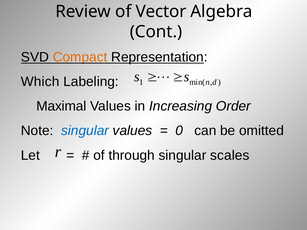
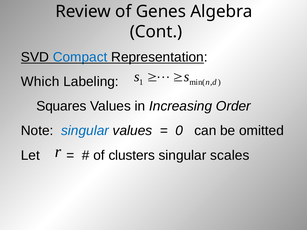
Vector: Vector -> Genes
Compact colour: orange -> blue
Maximal: Maximal -> Squares
through: through -> clusters
